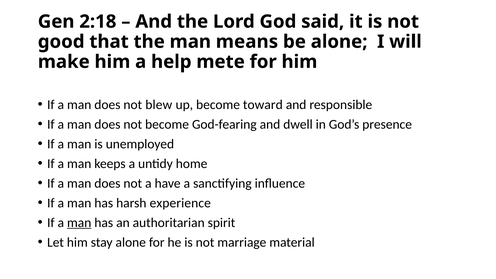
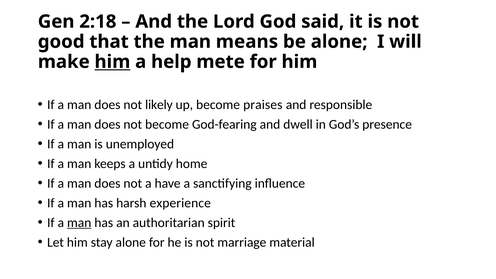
him at (112, 62) underline: none -> present
blew: blew -> likely
toward: toward -> praises
